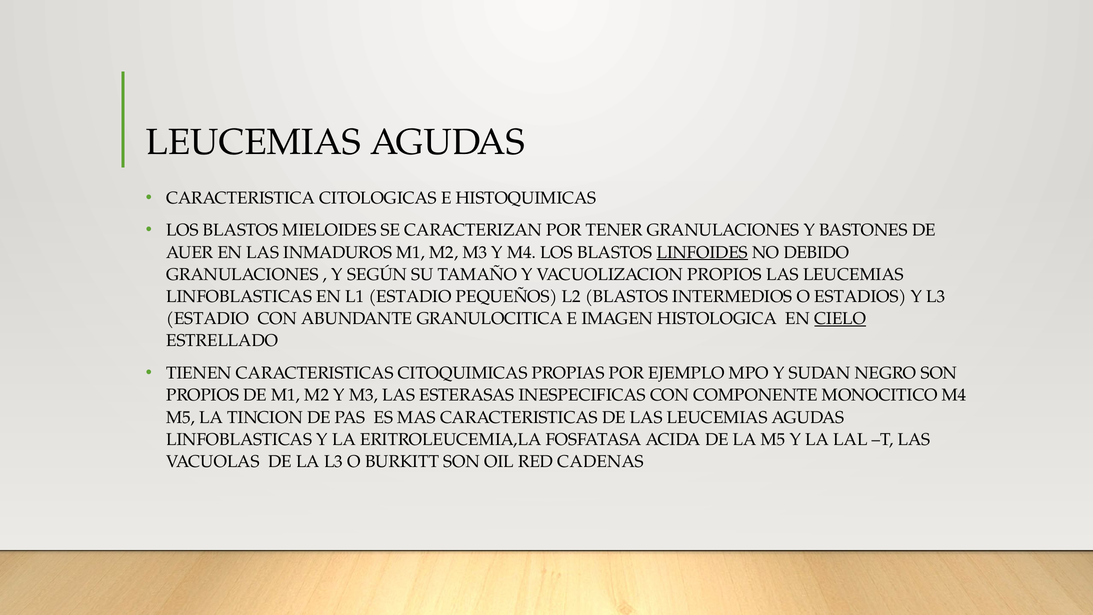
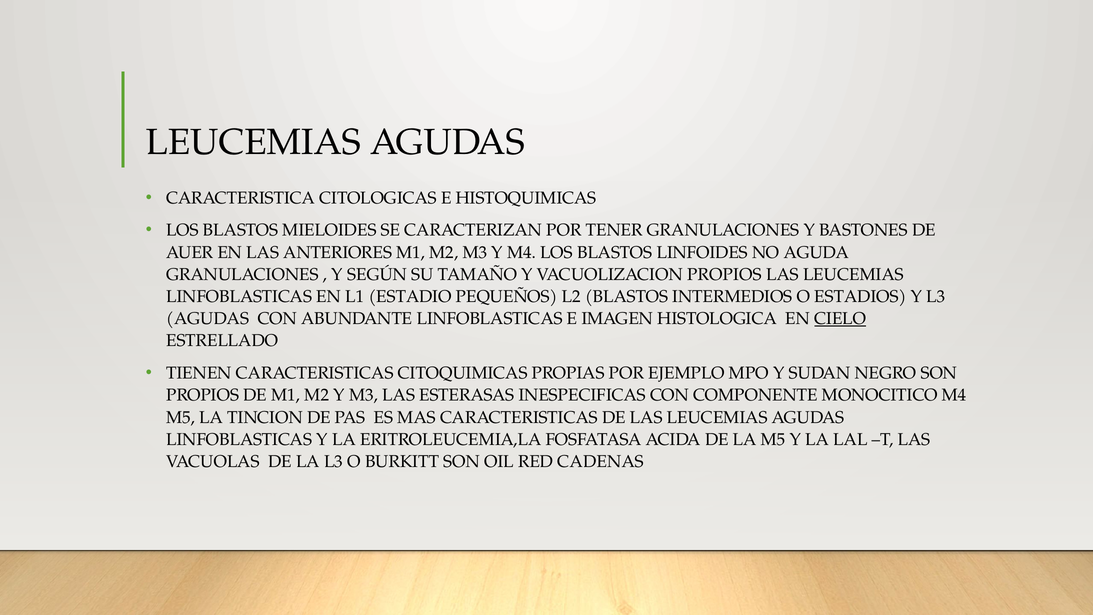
INMADUROS: INMADUROS -> ANTERIORES
LINFOIDES underline: present -> none
DEBIDO: DEBIDO -> AGUDA
ESTADIO at (208, 319): ESTADIO -> AGUDAS
ABUNDANTE GRANULOCITICA: GRANULOCITICA -> LINFOBLASTICAS
